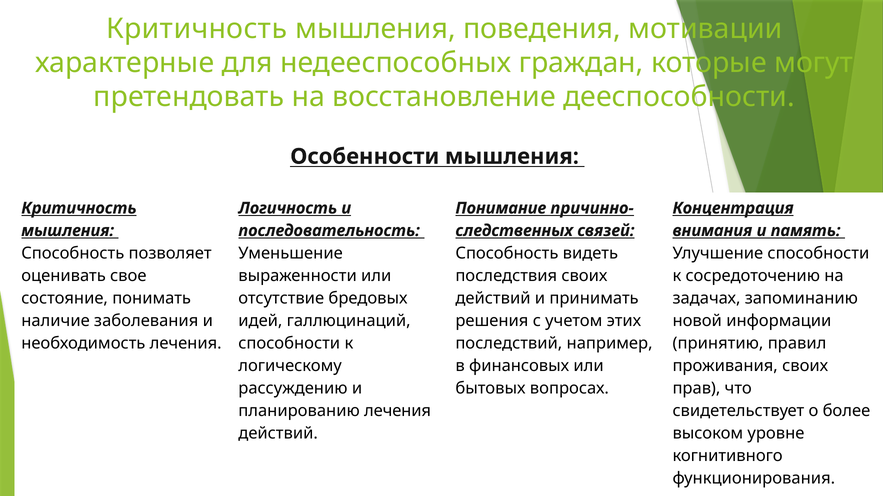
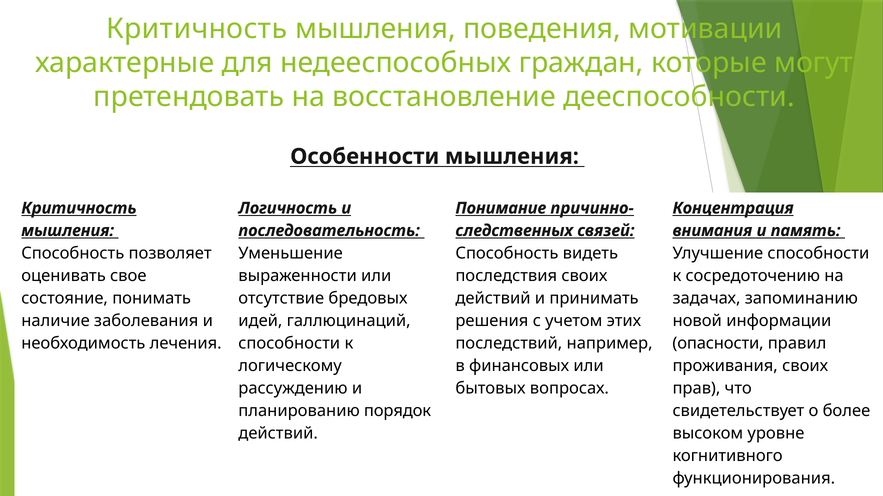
принятию: принятию -> опасности
планированию лечения: лечения -> порядок
